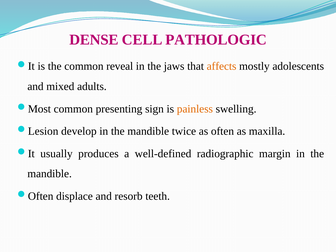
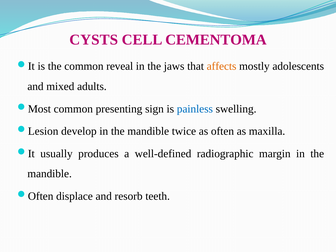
DENSE: DENSE -> CYSTS
PATHOLOGIC: PATHOLOGIC -> CEMENTOMA
painless colour: orange -> blue
